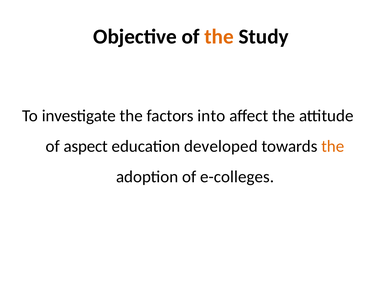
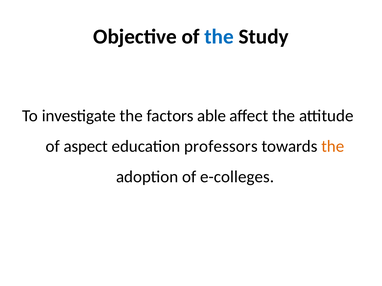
the at (219, 37) colour: orange -> blue
into: into -> able
developed: developed -> professors
